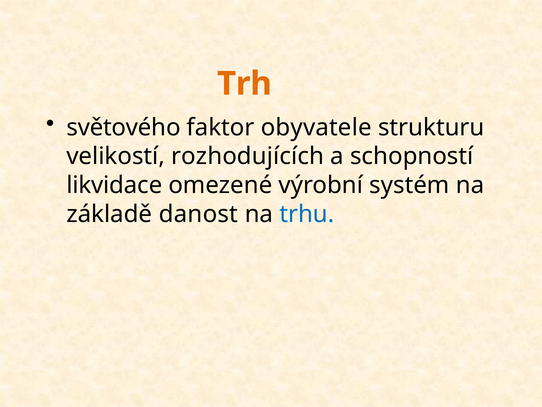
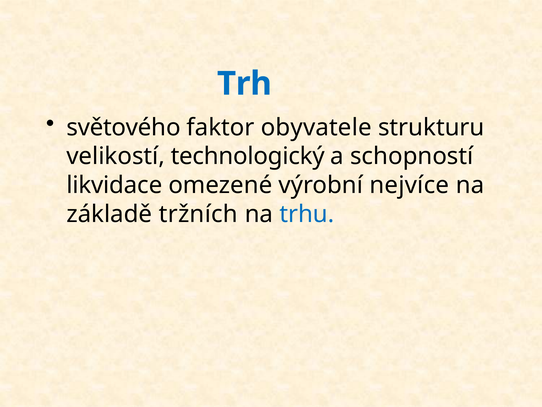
Trh colour: orange -> blue
rozhodujících: rozhodujících -> technologický
systém: systém -> nejvíce
danost: danost -> tržních
